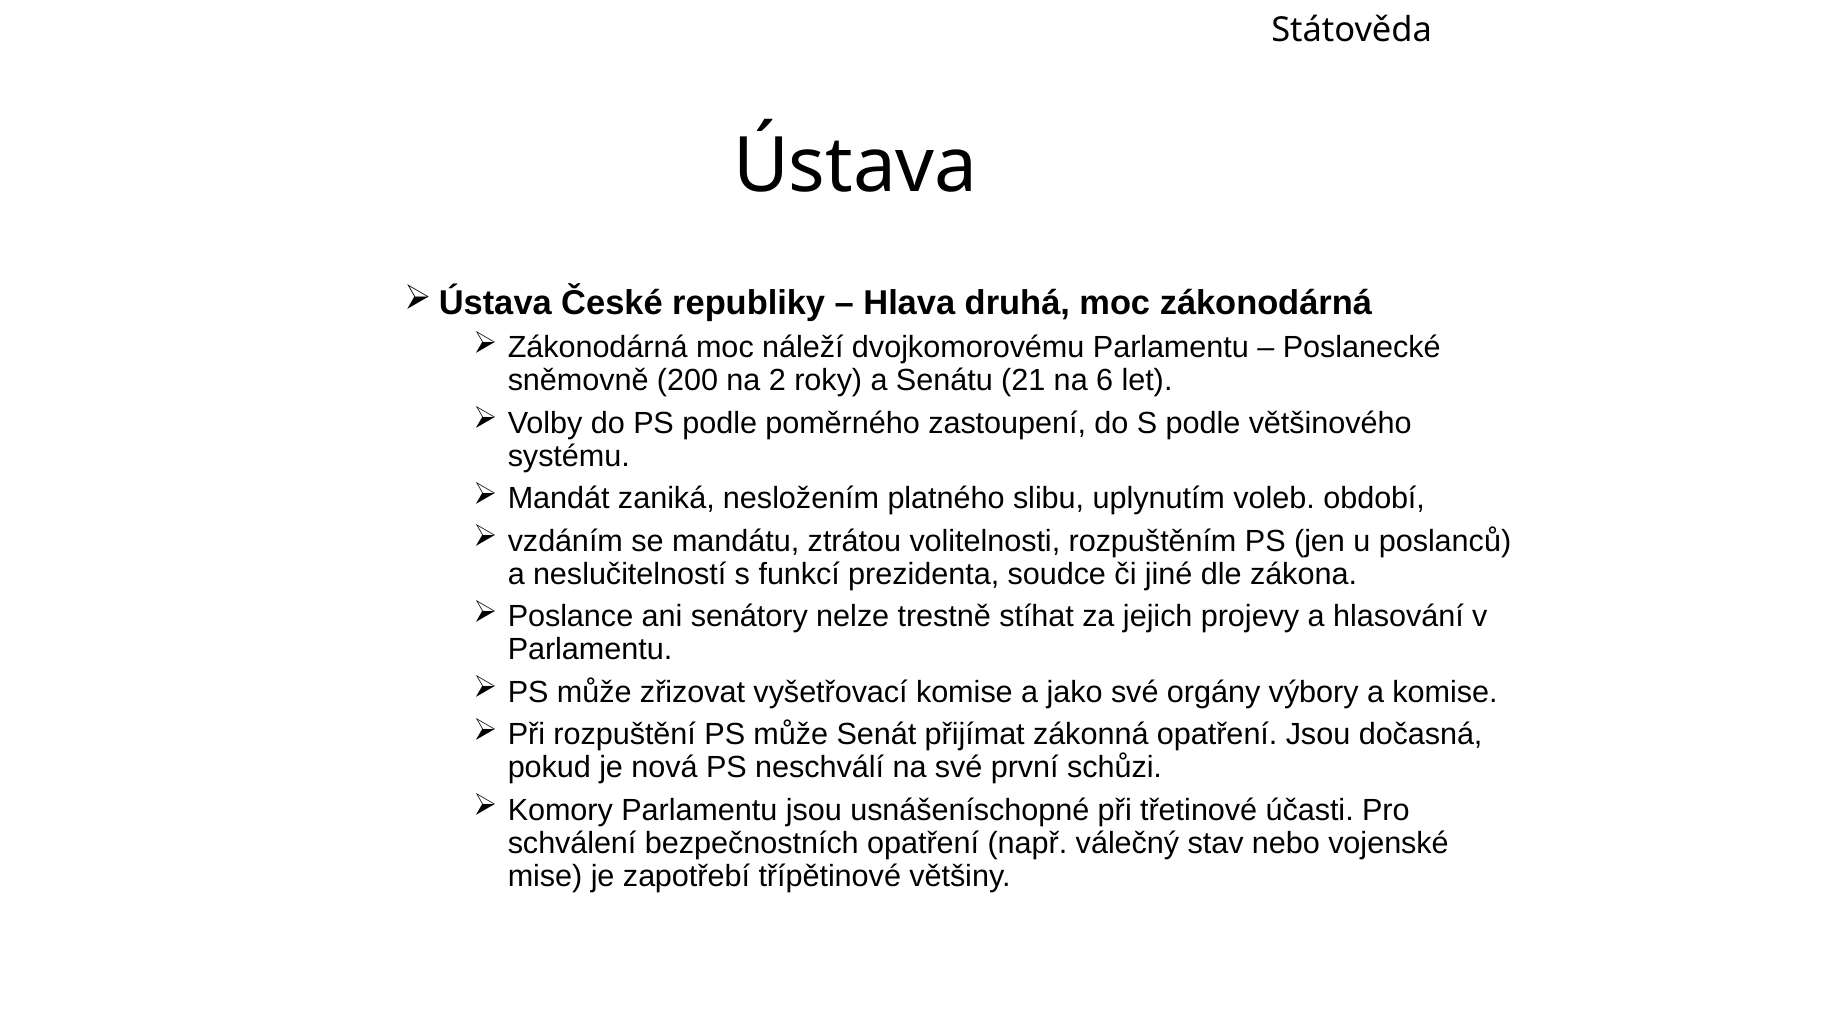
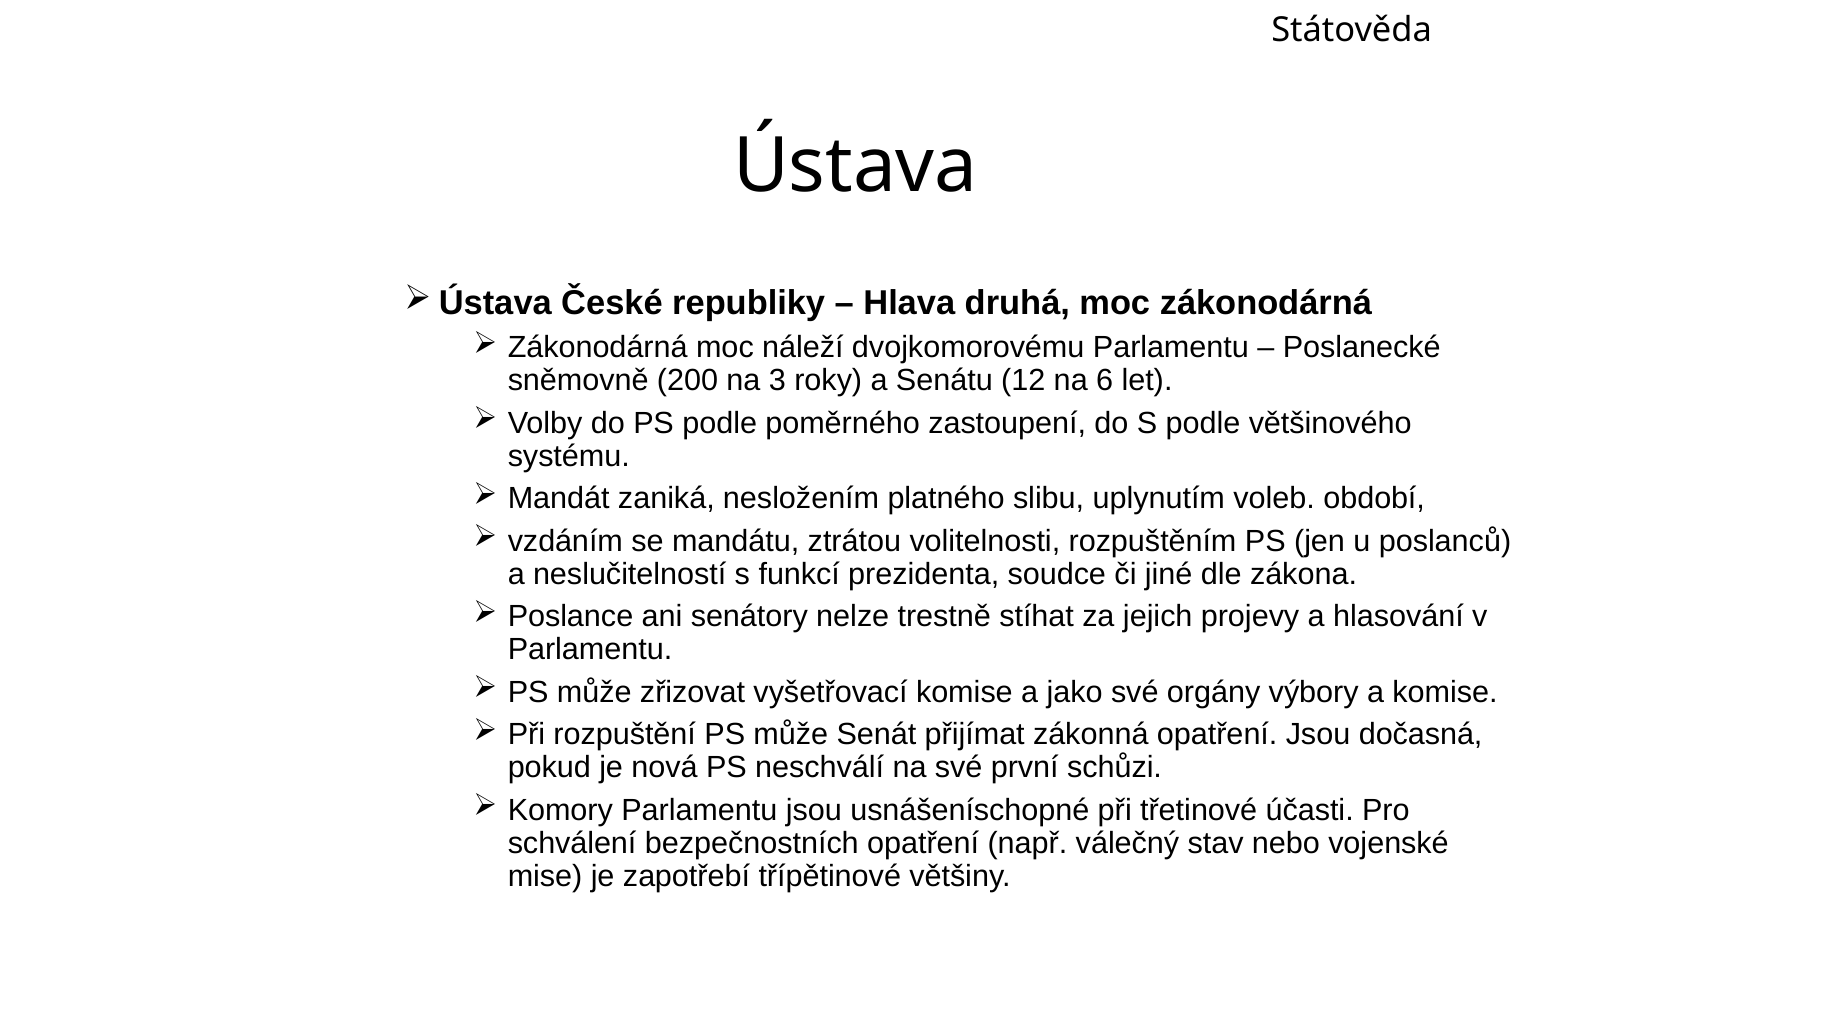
2: 2 -> 3
21: 21 -> 12
